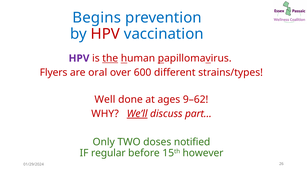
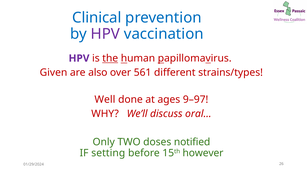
Begins: Begins -> Clinical
HPV at (105, 34) colour: red -> purple
Flyers: Flyers -> Given
oral: oral -> also
600: 600 -> 561
9–62: 9–62 -> 9–97
We’ll underline: present -> none
part…: part… -> oral…
regular: regular -> setting
